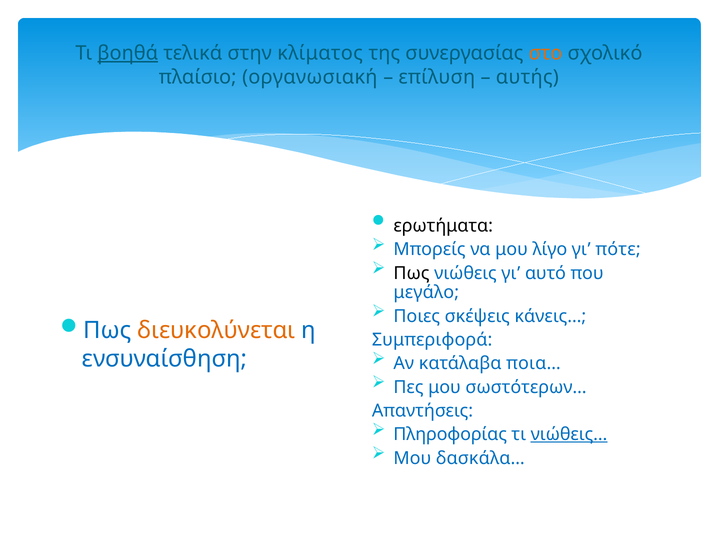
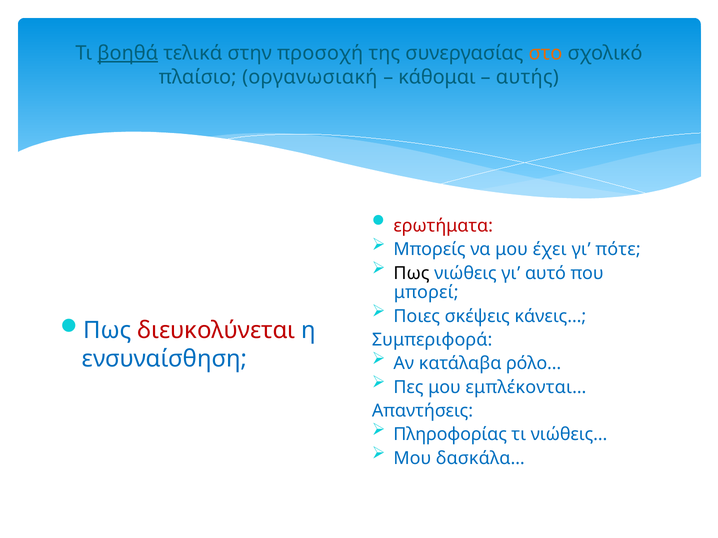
κλίματος: κλίματος -> προσοχή
επίλυση: επίλυση -> κάθομαι
ερωτήματα colour: black -> red
λίγο: λίγο -> έχει
μεγάλο: μεγάλο -> μπορεί
διευκολύνεται colour: orange -> red
ποια…: ποια… -> ρόλο…
σωστότερων…: σωστότερων… -> εμπλέκονται…
νιώθεις… underline: present -> none
